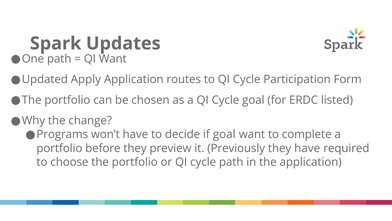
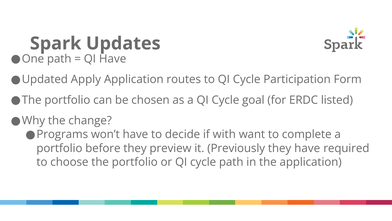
QI Want: Want -> Have
if goal: goal -> with
